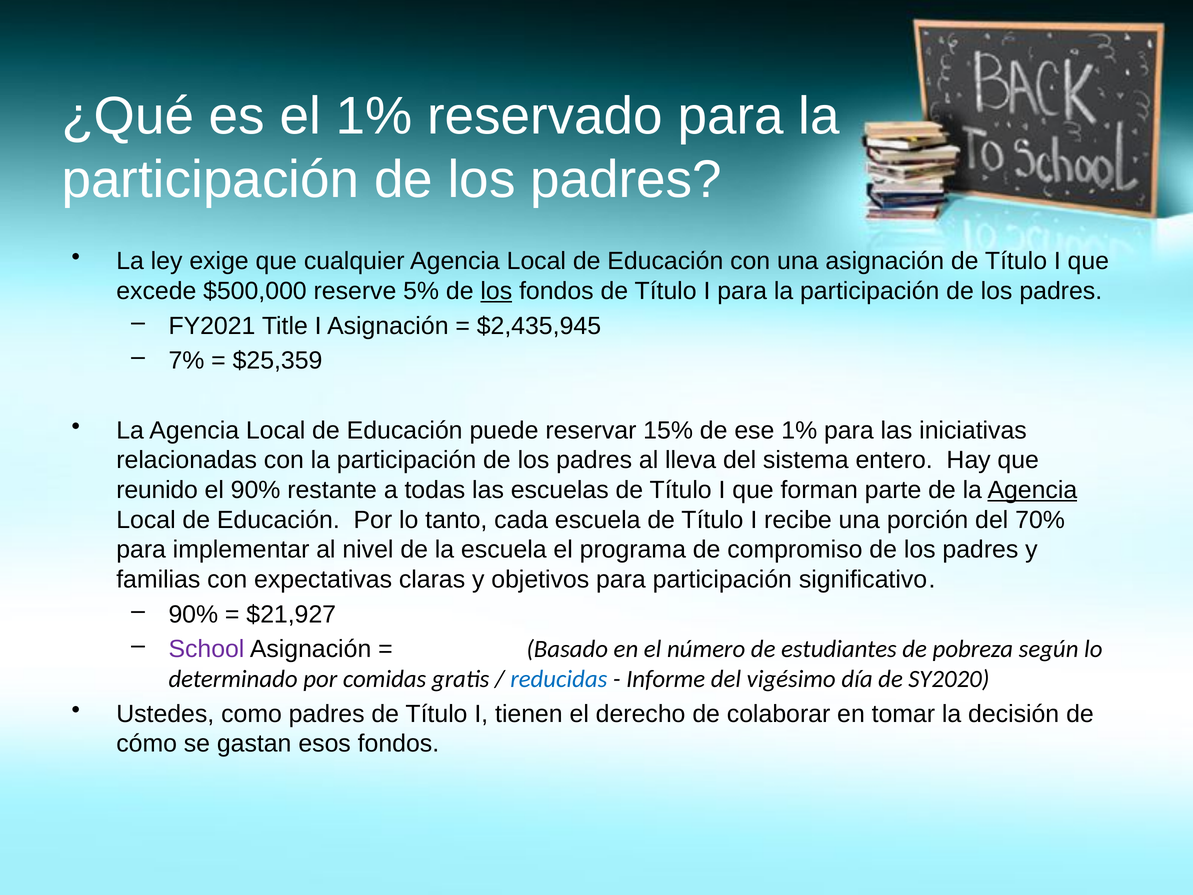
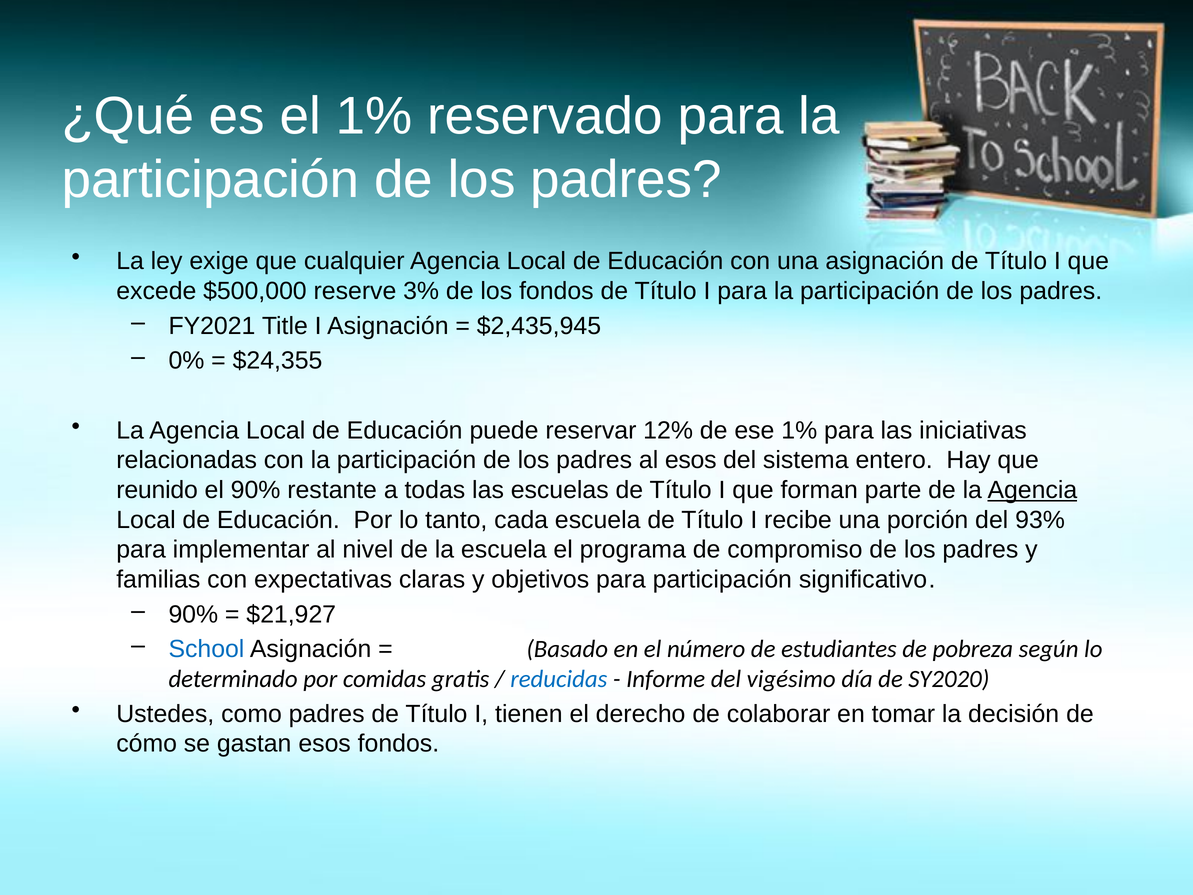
5%: 5% -> 3%
los at (496, 291) underline: present -> none
7%: 7% -> 0%
$25,359: $25,359 -> $24,355
15%: 15% -> 12%
al lleva: lleva -> esos
70%: 70% -> 93%
School colour: purple -> blue
